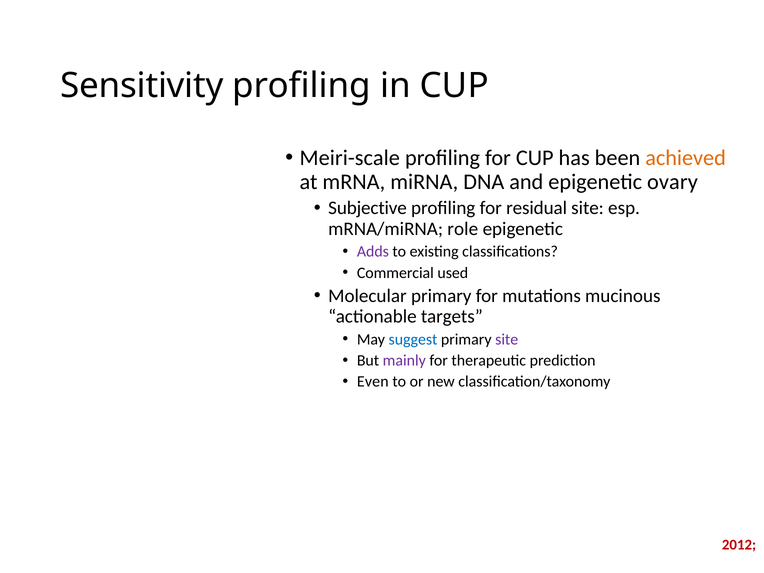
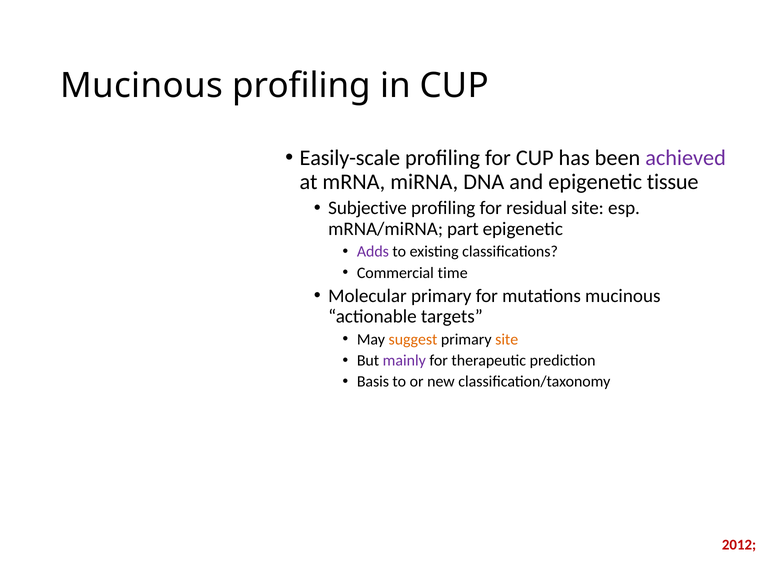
Sensitivity at (142, 86): Sensitivity -> Mucinous
Meiri-scale: Meiri-scale -> Easily-scale
achieved colour: orange -> purple
ovary: ovary -> tissue
role: role -> part
used: used -> time
suggest colour: blue -> orange
site at (507, 339) colour: purple -> orange
Even: Even -> Basis
